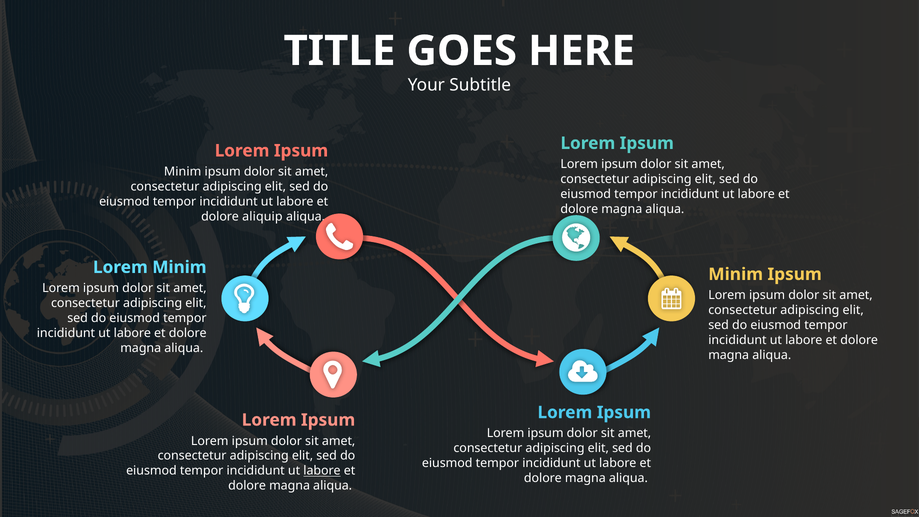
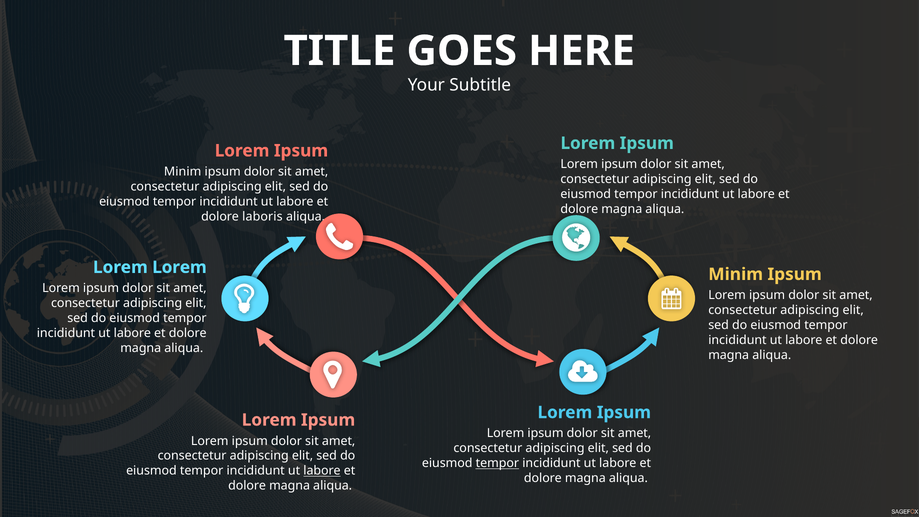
aliquip: aliquip -> laboris
Minim at (179, 267): Minim -> Lorem
tempor at (497, 463) underline: none -> present
